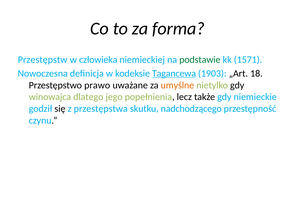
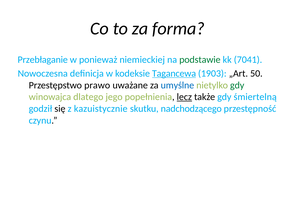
Przestępstw: Przestępstw -> Przebłaganie
człowieka: człowieka -> ponieważ
1571: 1571 -> 7041
18: 18 -> 50
umyślne colour: orange -> blue
gdy at (237, 85) colour: black -> green
lecz underline: none -> present
niemieckie: niemieckie -> śmiertelną
przestępstwa: przestępstwa -> kazuistycznie
